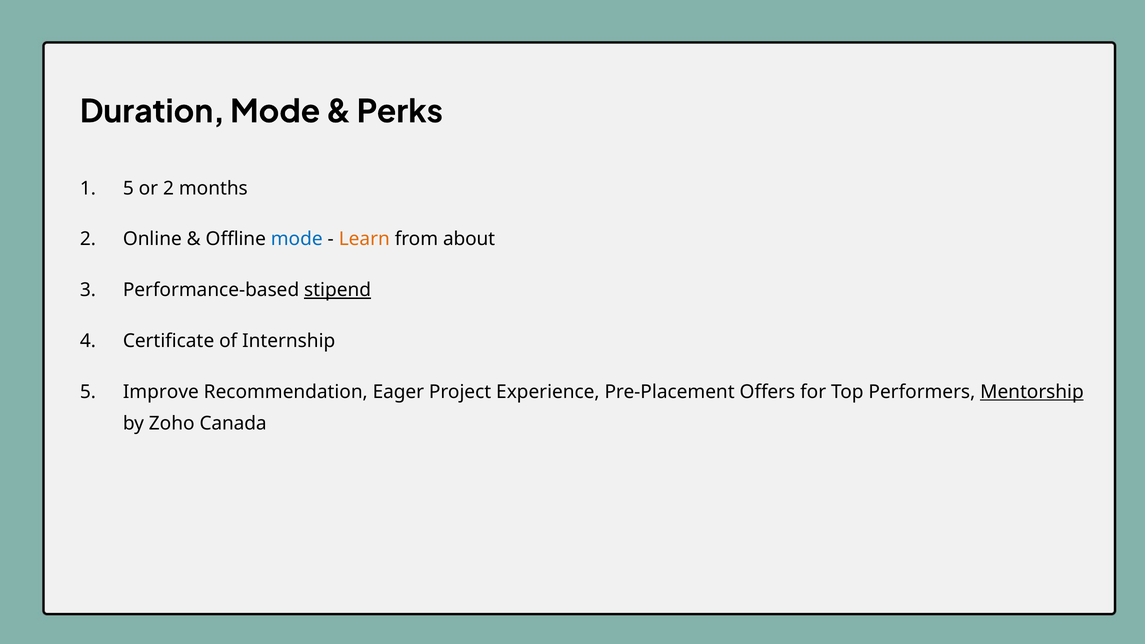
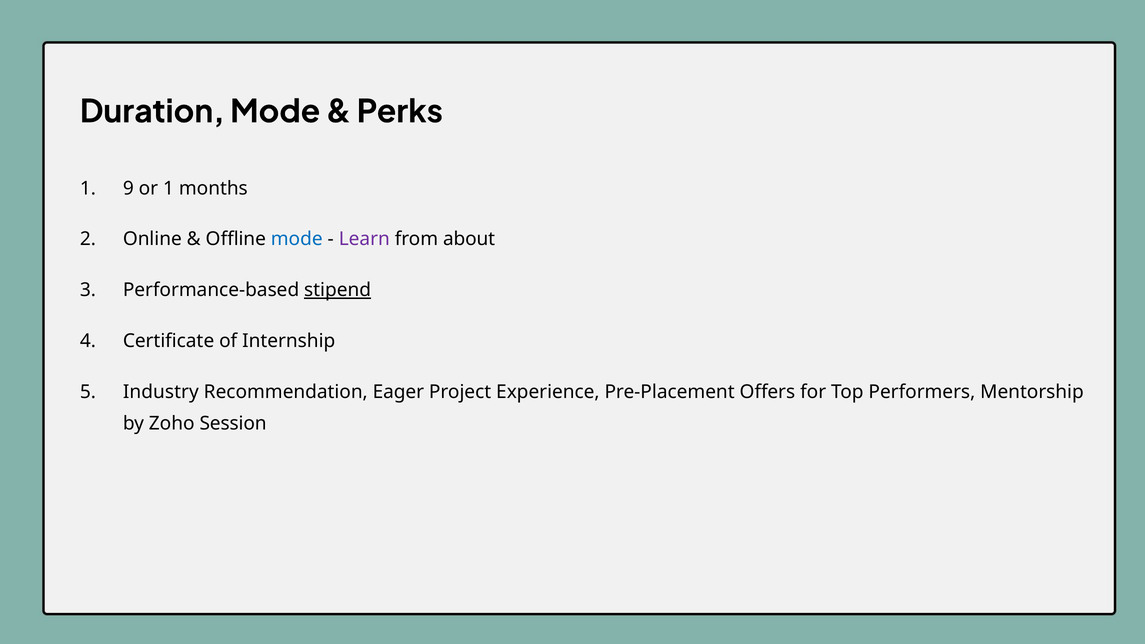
5 at (128, 188): 5 -> 9
or 2: 2 -> 1
Learn colour: orange -> purple
Improve: Improve -> Industry
Mentorship underline: present -> none
Canada: Canada -> Session
